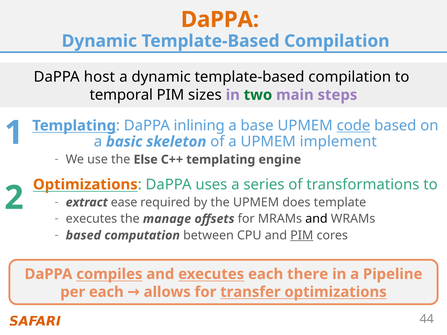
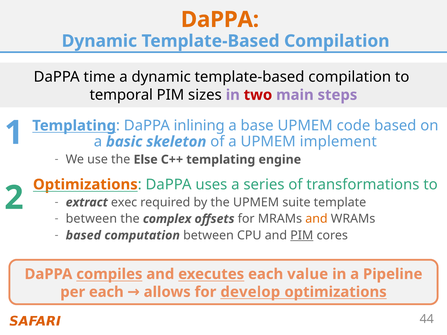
host: host -> time
two colour: green -> red
code underline: present -> none
ease: ease -> exec
does: does -> suite
executes at (91, 219): executes -> between
manage: manage -> complex
and at (316, 219) colour: black -> orange
there: there -> value
transfer: transfer -> develop
